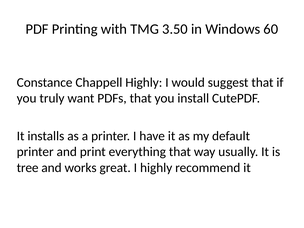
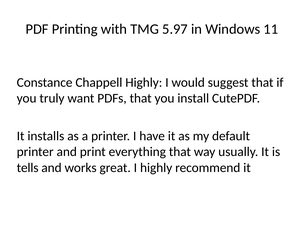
3.50: 3.50 -> 5.97
60: 60 -> 11
tree: tree -> tells
